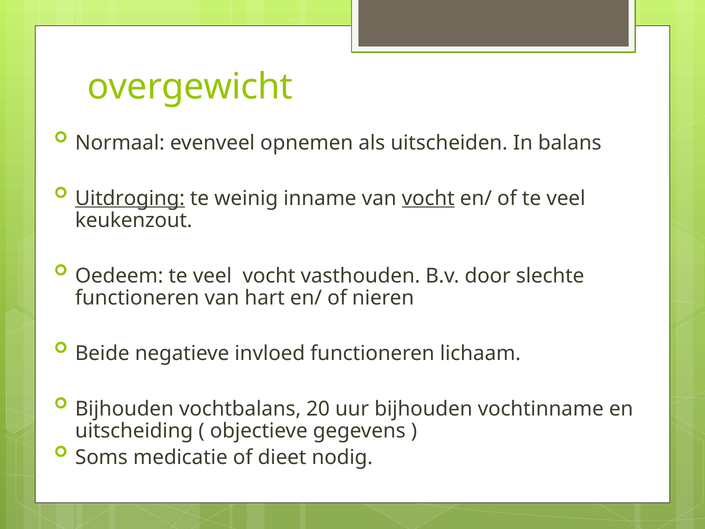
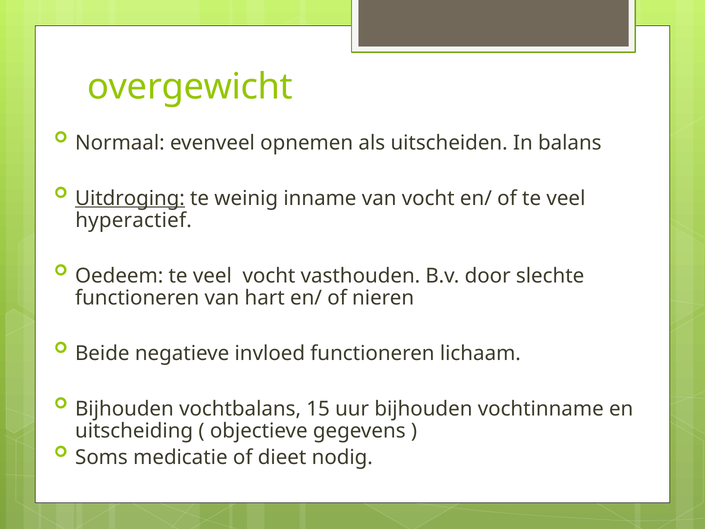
vocht at (428, 198) underline: present -> none
keukenzout: keukenzout -> hyperactief
20: 20 -> 15
